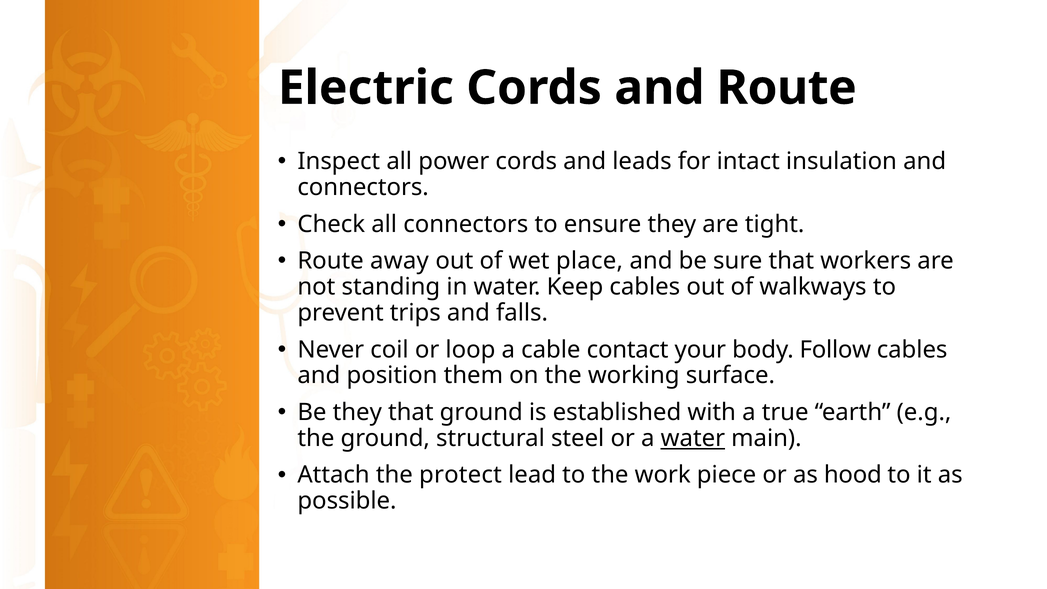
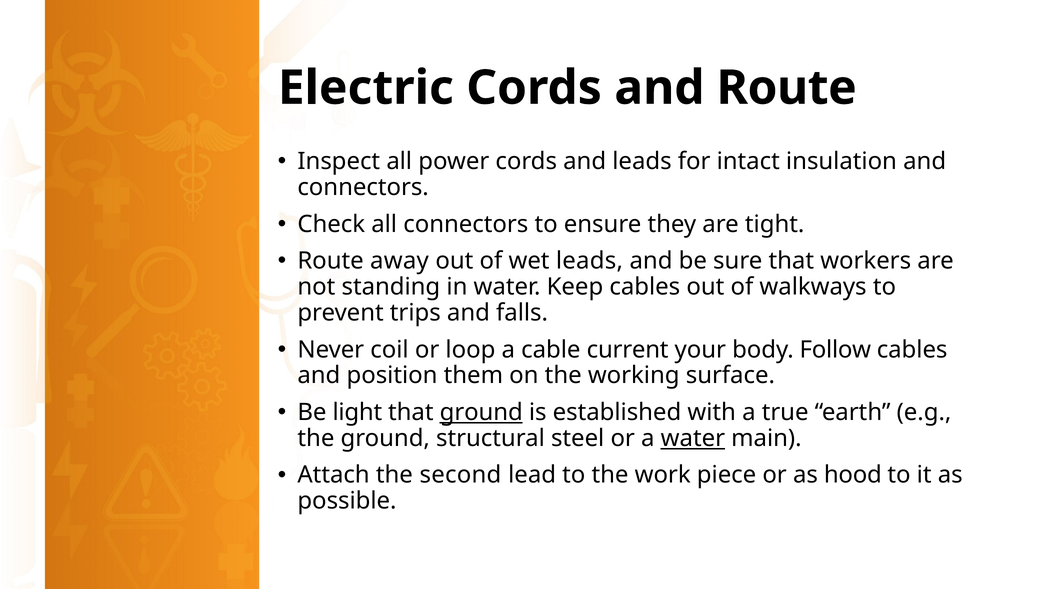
wet place: place -> leads
contact: contact -> current
Be they: they -> light
ground at (481, 412) underline: none -> present
protect: protect -> second
